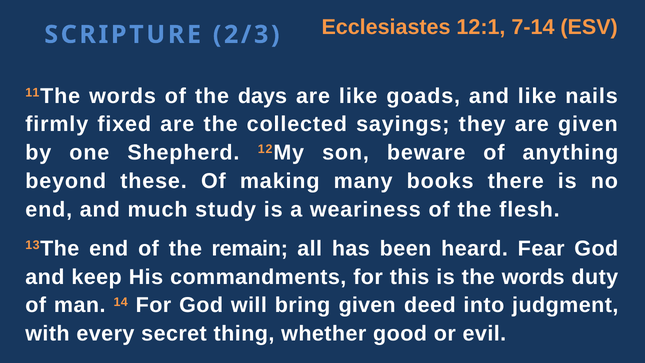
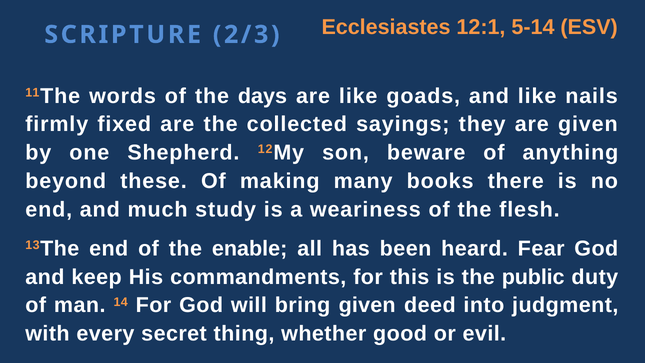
7-14: 7-14 -> 5-14
remain: remain -> enable
the words: words -> public
